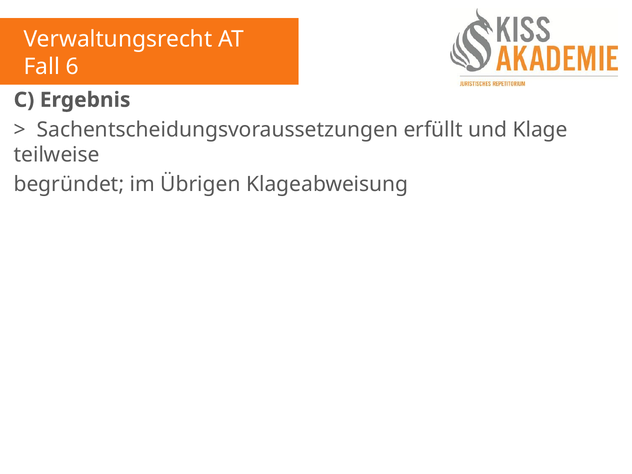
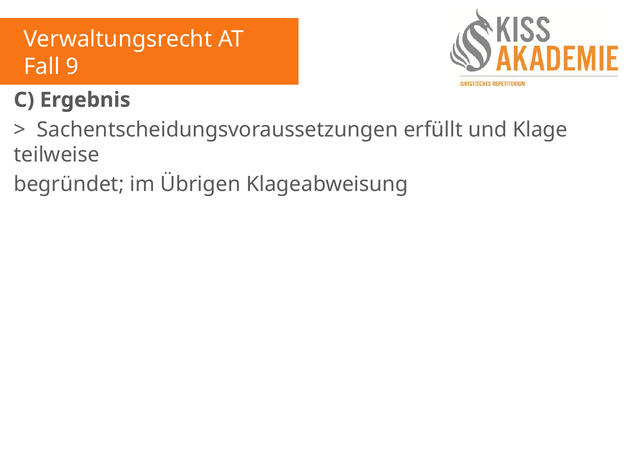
6: 6 -> 9
